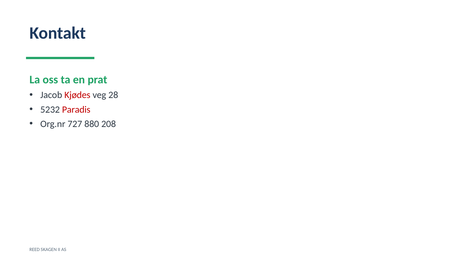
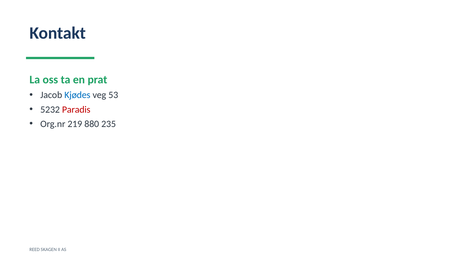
Kjødes colour: red -> blue
28: 28 -> 53
727: 727 -> 219
208: 208 -> 235
